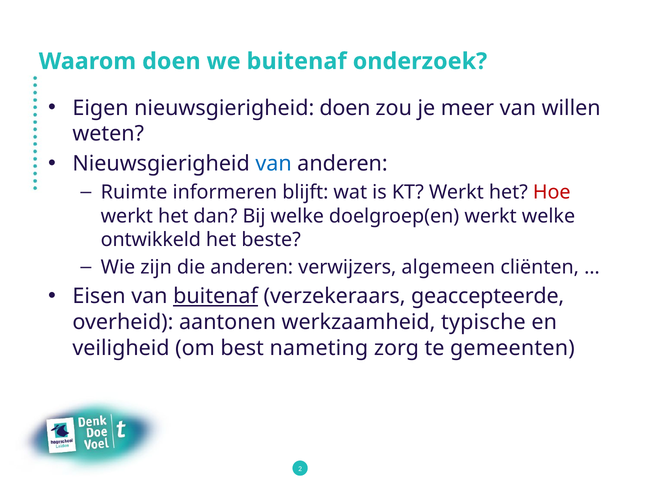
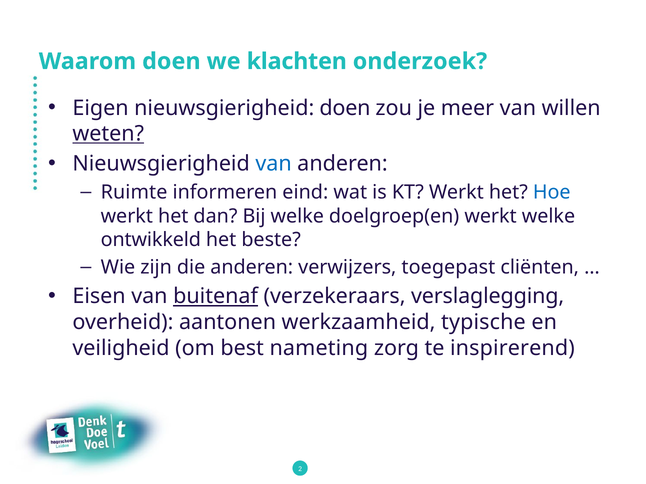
we buitenaf: buitenaf -> klachten
weten underline: none -> present
blijft: blijft -> eind
Hoe colour: red -> blue
algemeen: algemeen -> toegepast
geaccepteerde: geaccepteerde -> verslaglegging
gemeenten: gemeenten -> inspirerend
